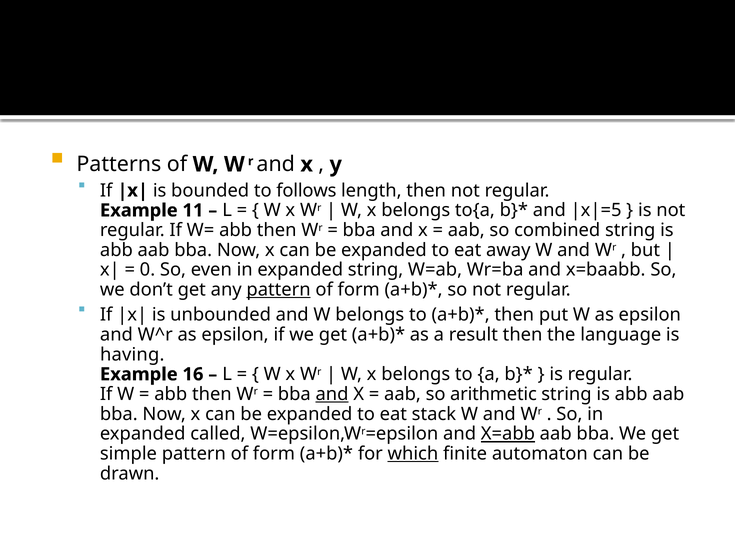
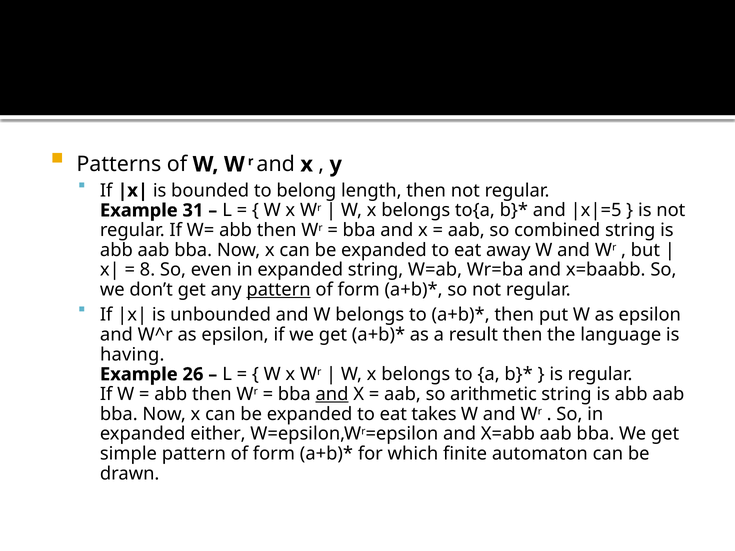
follows: follows -> belong
11: 11 -> 31
0: 0 -> 8
16: 16 -> 26
stack: stack -> takes
called: called -> either
X=abb underline: present -> none
which underline: present -> none
